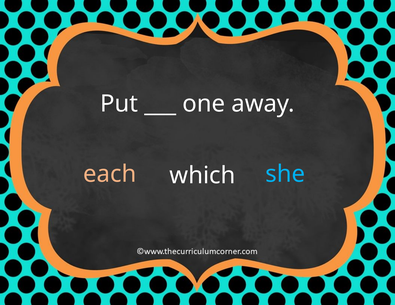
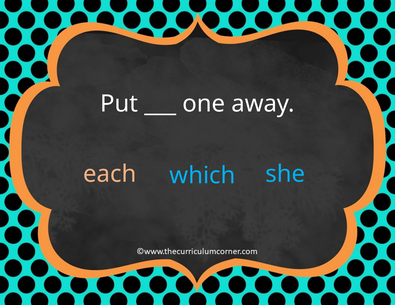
which colour: white -> light blue
